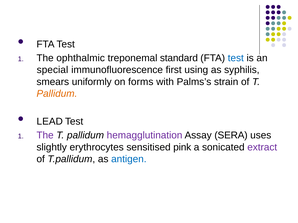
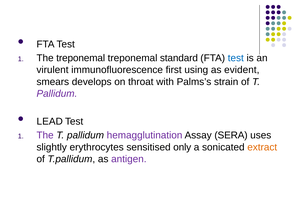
The ophthalmic: ophthalmic -> treponemal
special: special -> virulent
syphilis: syphilis -> evident
uniformly: uniformly -> develops
forms: forms -> throat
Pallidum at (57, 94) colour: orange -> purple
pink: pink -> only
extract colour: purple -> orange
antigen colour: blue -> purple
